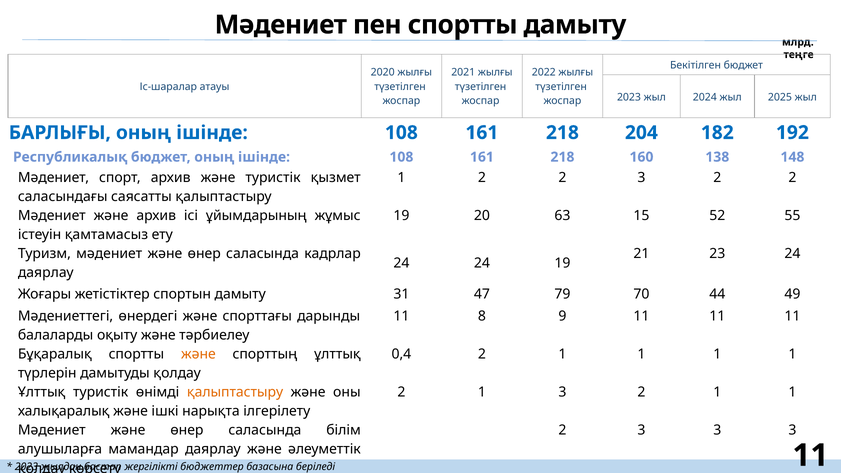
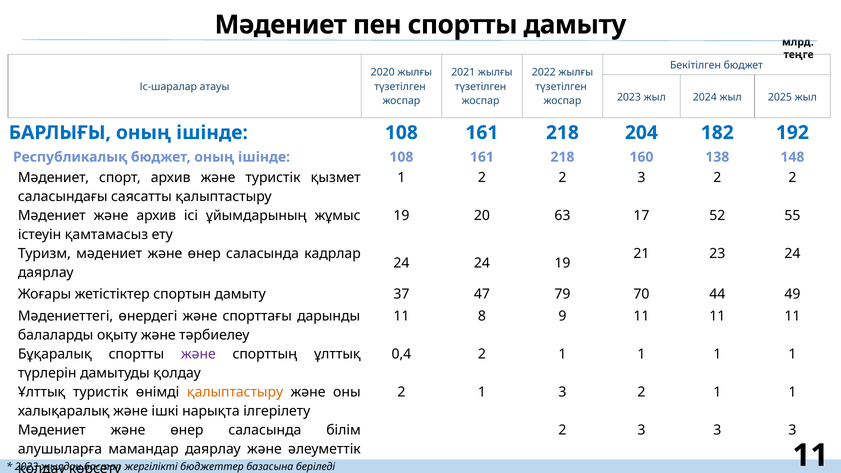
15: 15 -> 17
31: 31 -> 37
және at (198, 354) colour: orange -> purple
